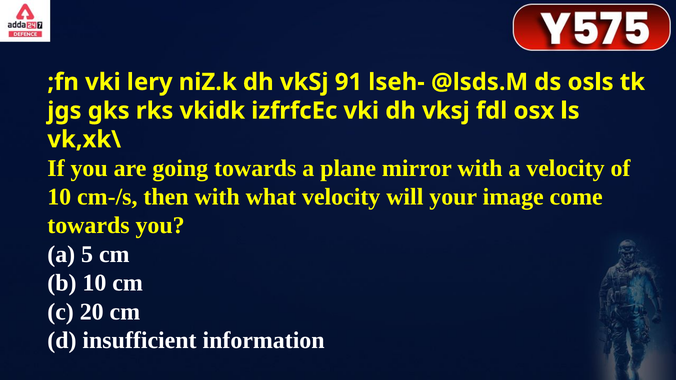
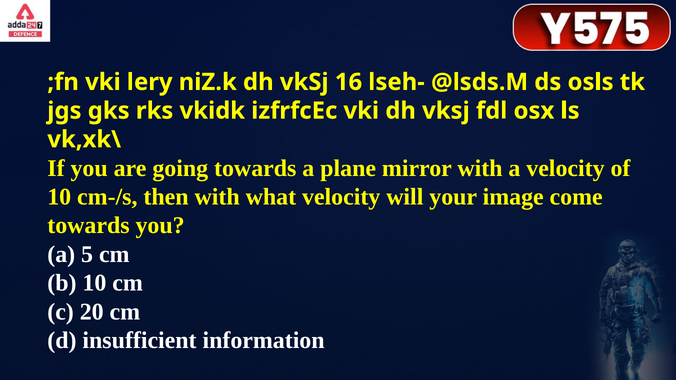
91: 91 -> 16
